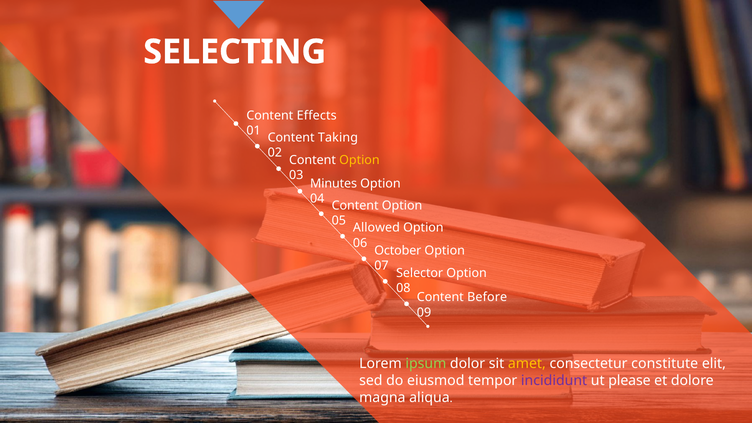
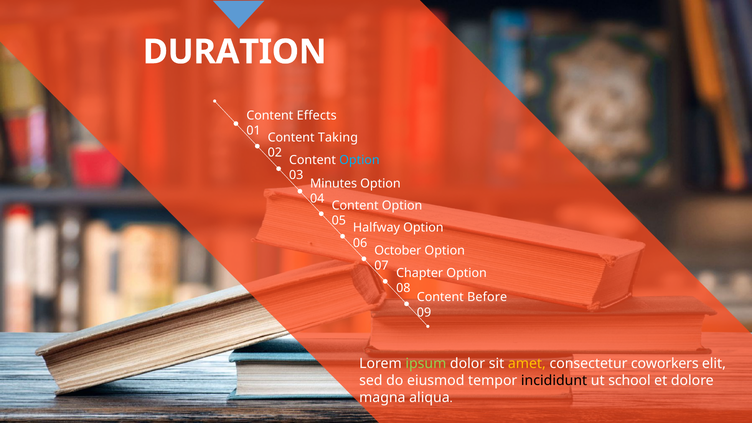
SELECTING: SELECTING -> DURATION
Option at (359, 160) colour: yellow -> light blue
Allowed: Allowed -> Halfway
Selector: Selector -> Chapter
constitute: constitute -> coworkers
incididunt colour: purple -> black
please: please -> school
